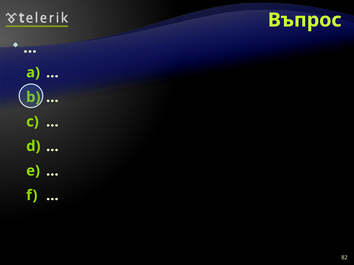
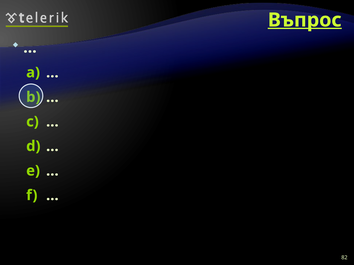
Въпрос underline: none -> present
